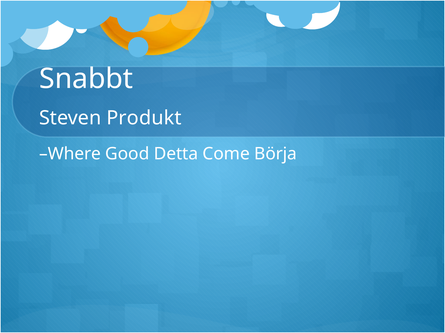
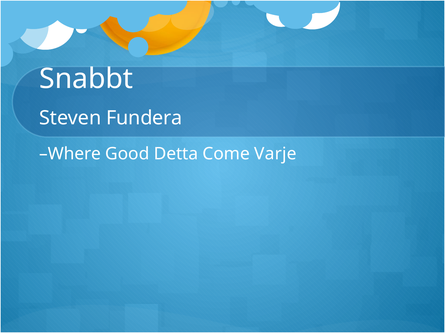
Produkt: Produkt -> Fundera
Börja: Börja -> Varje
